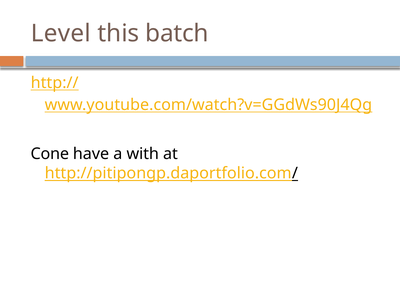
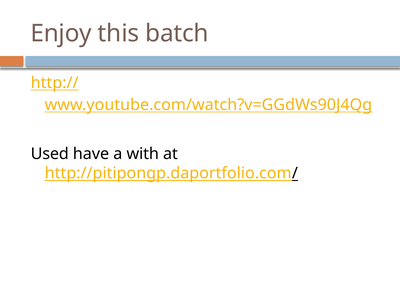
Level: Level -> Enjoy
Cone: Cone -> Used
